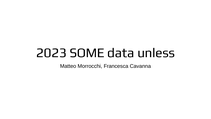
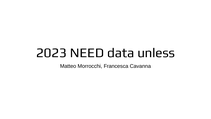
SOME: SOME -> NEED
